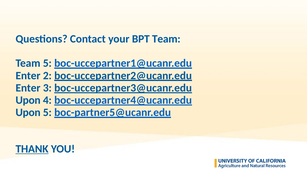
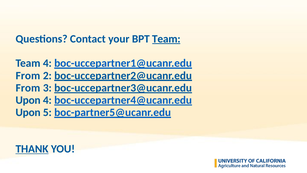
Team at (166, 39) underline: none -> present
Team 5: 5 -> 4
Enter at (28, 75): Enter -> From
Enter at (28, 88): Enter -> From
